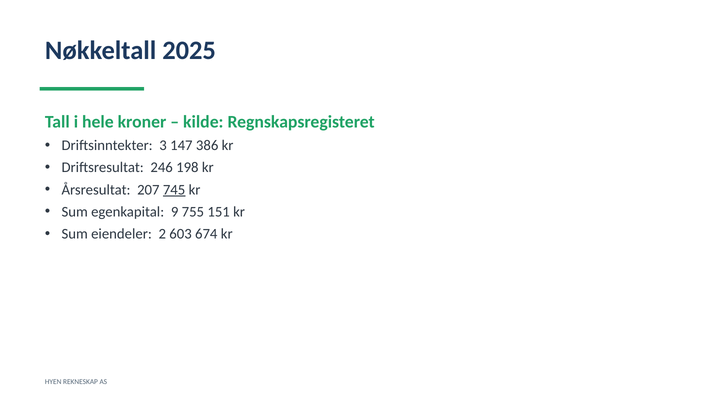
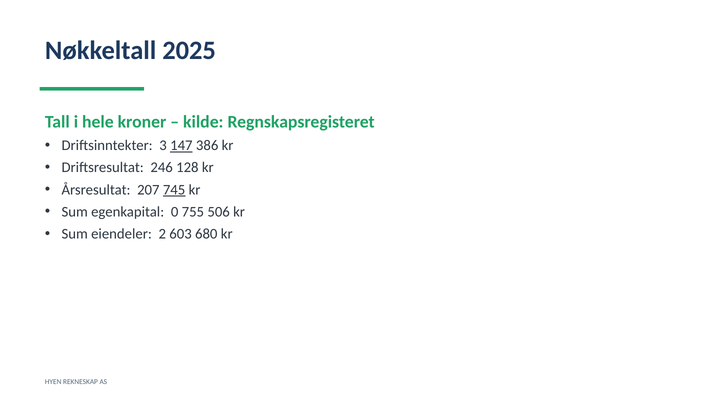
147 underline: none -> present
198: 198 -> 128
9: 9 -> 0
151: 151 -> 506
674: 674 -> 680
